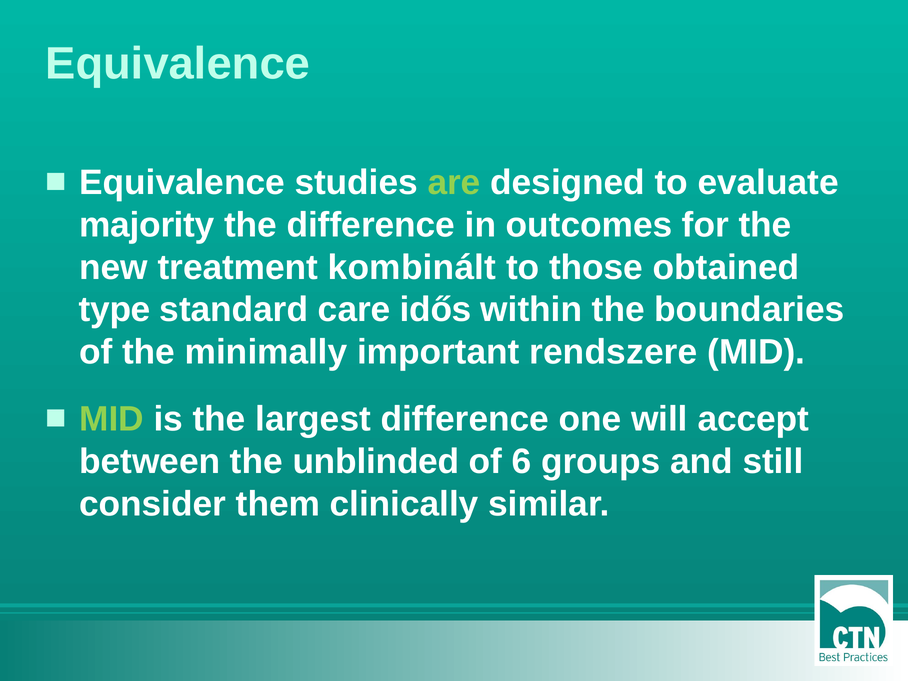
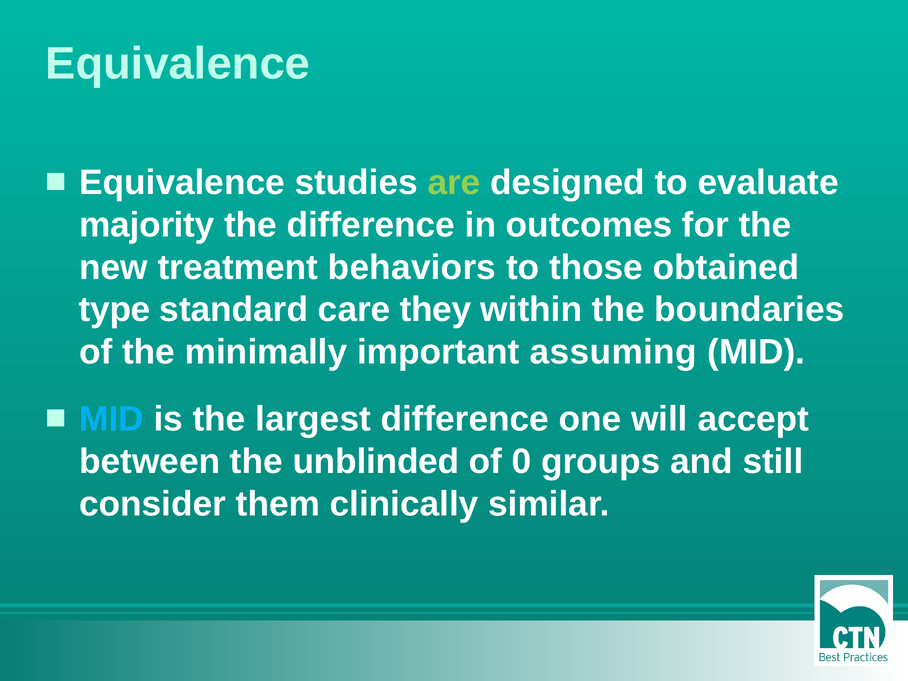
kombinált: kombinált -> behaviors
idős: idős -> they
rendszere: rendszere -> assuming
MID at (112, 419) colour: light green -> light blue
6: 6 -> 0
